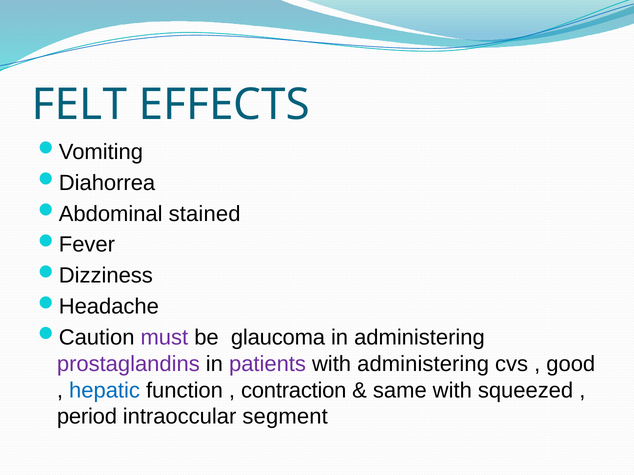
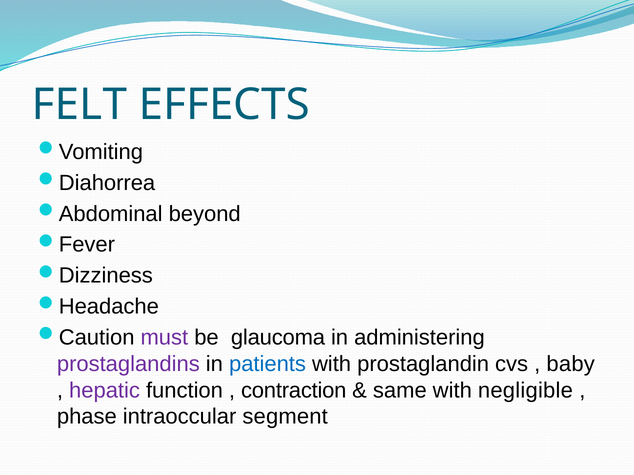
stained: stained -> beyond
patients colour: purple -> blue
with administering: administering -> prostaglandin
good: good -> baby
hepatic colour: blue -> purple
squeezed: squeezed -> negligible
period: period -> phase
